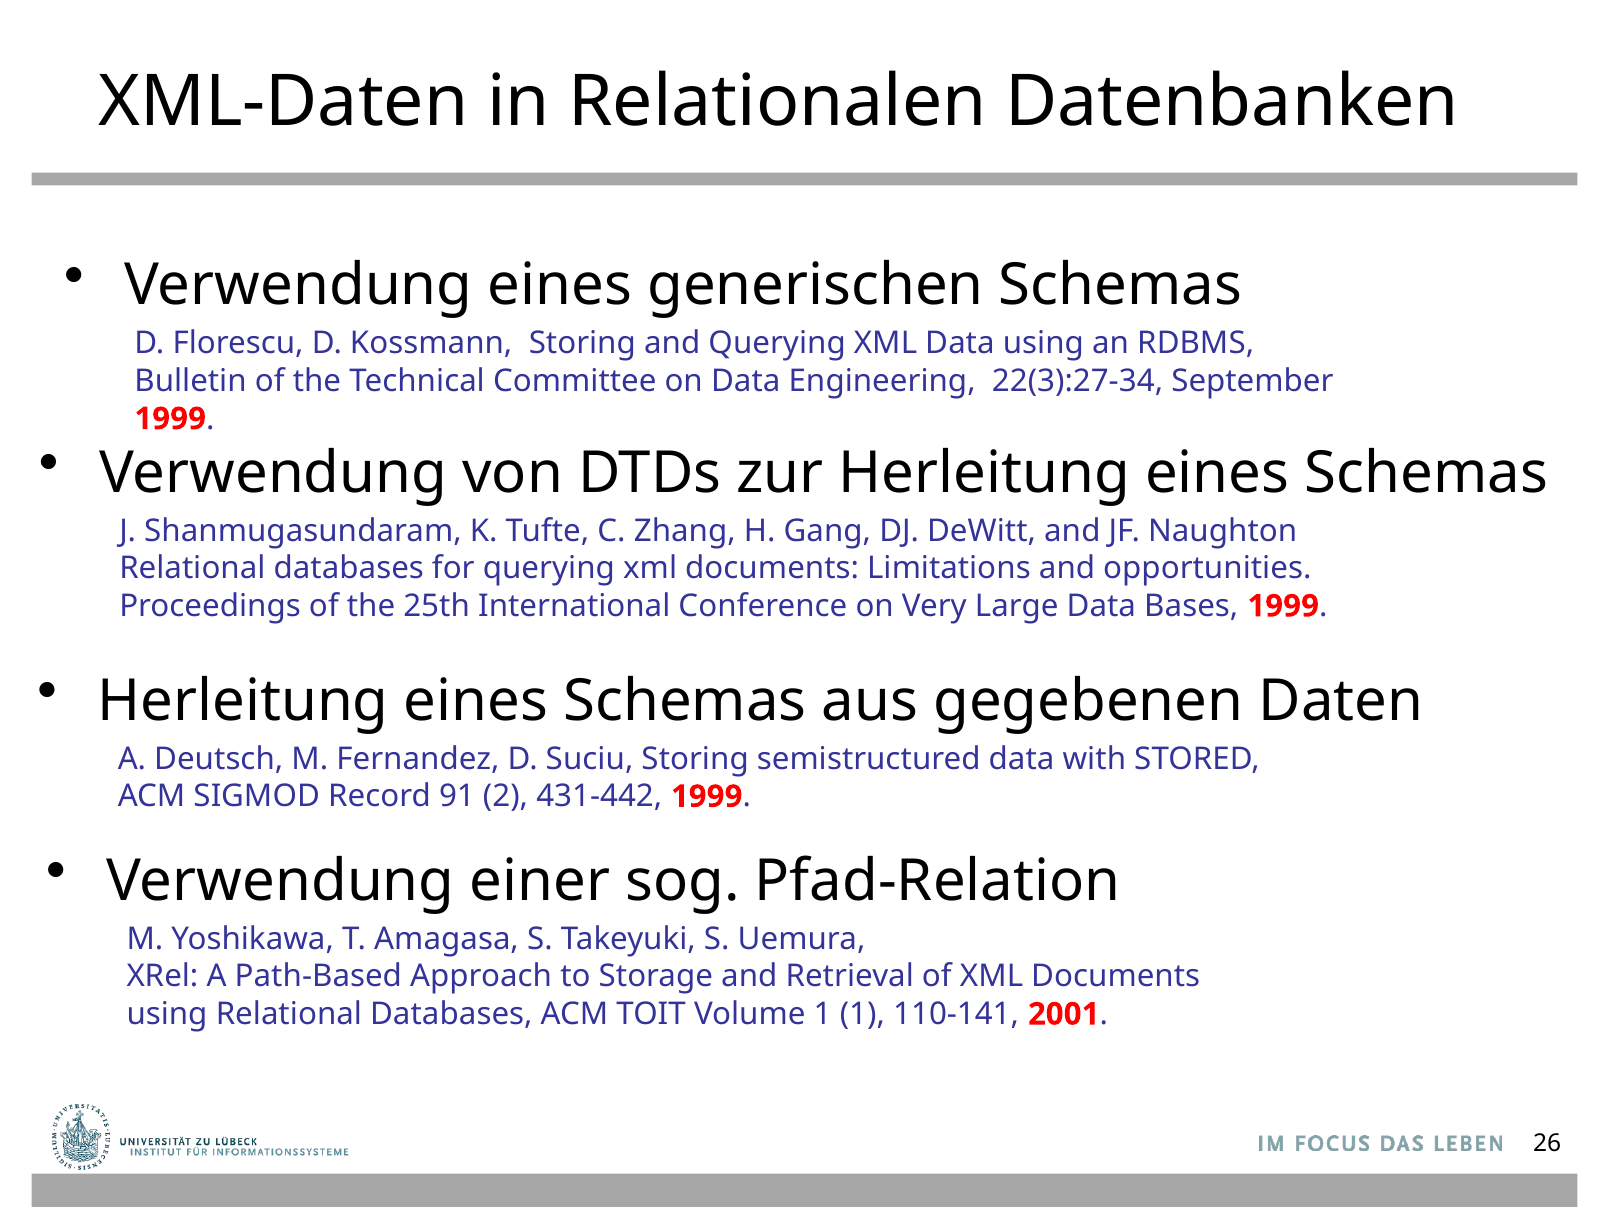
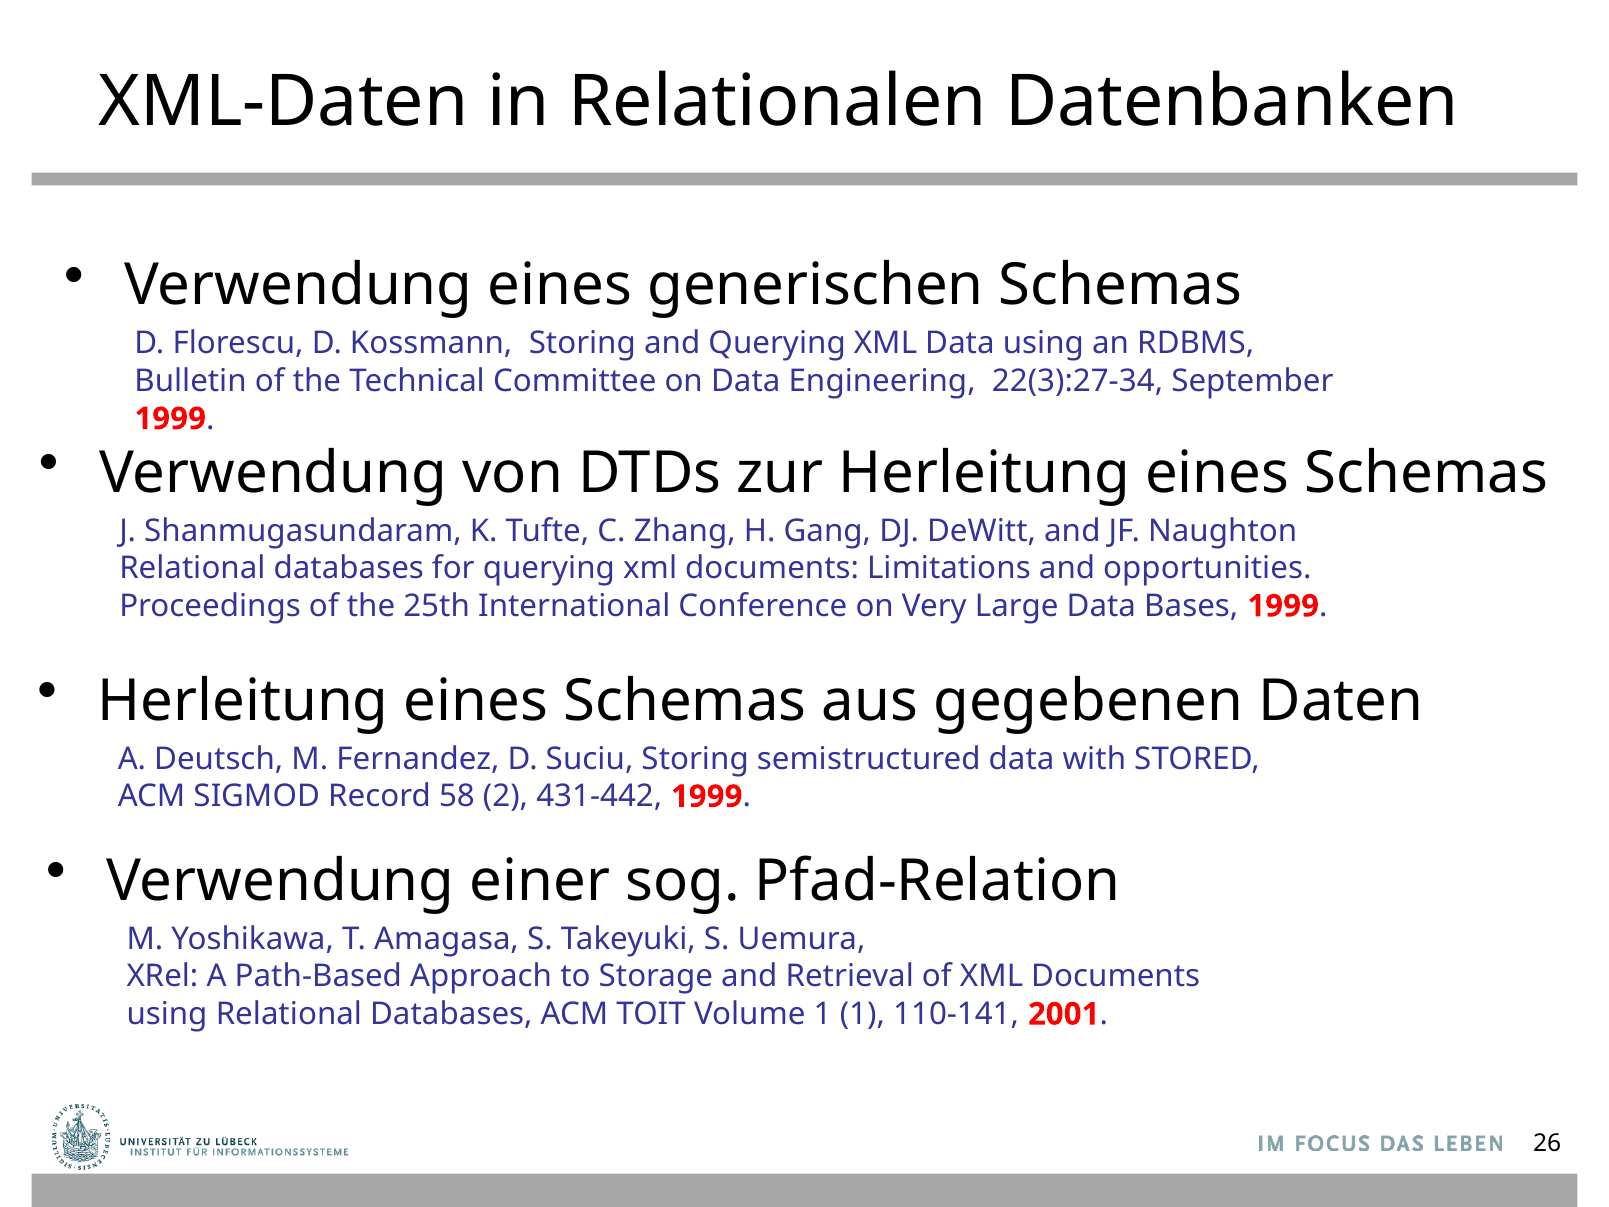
91: 91 -> 58
